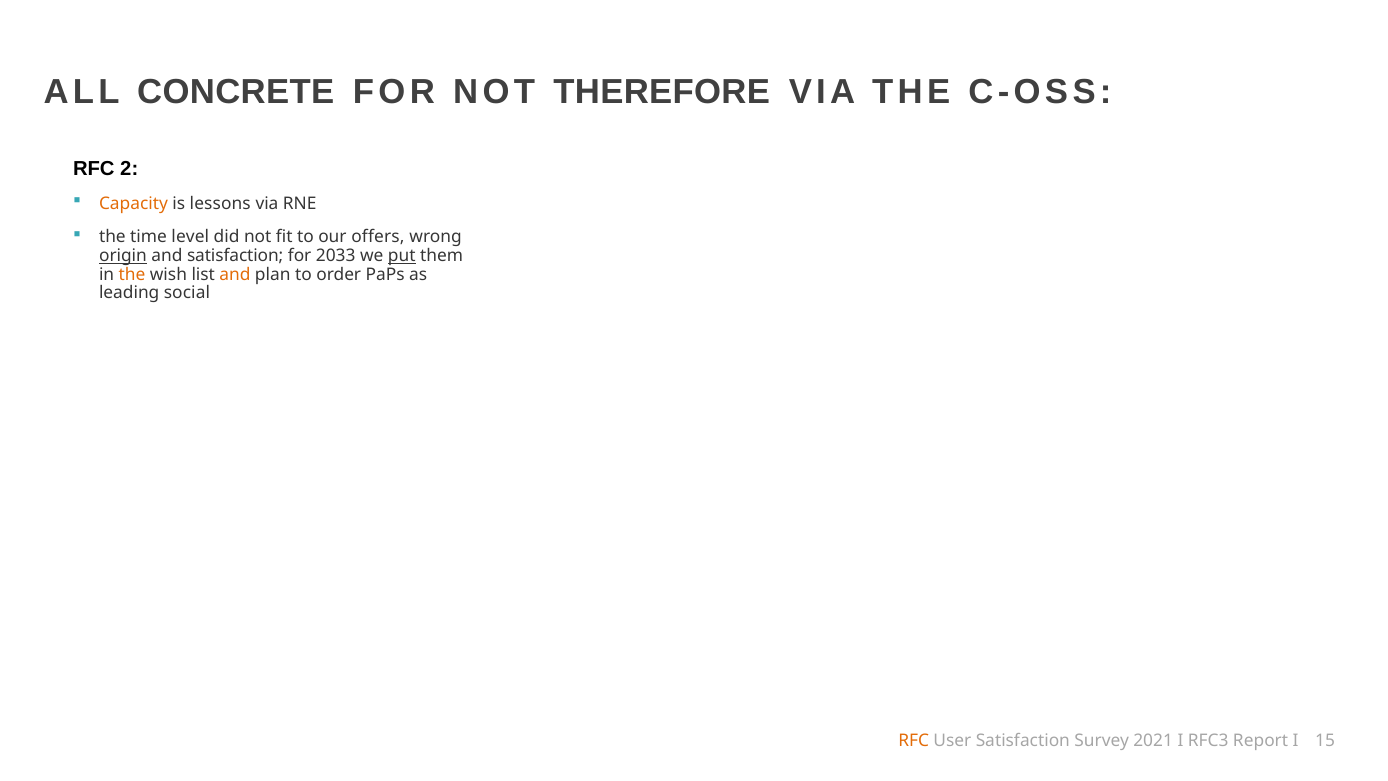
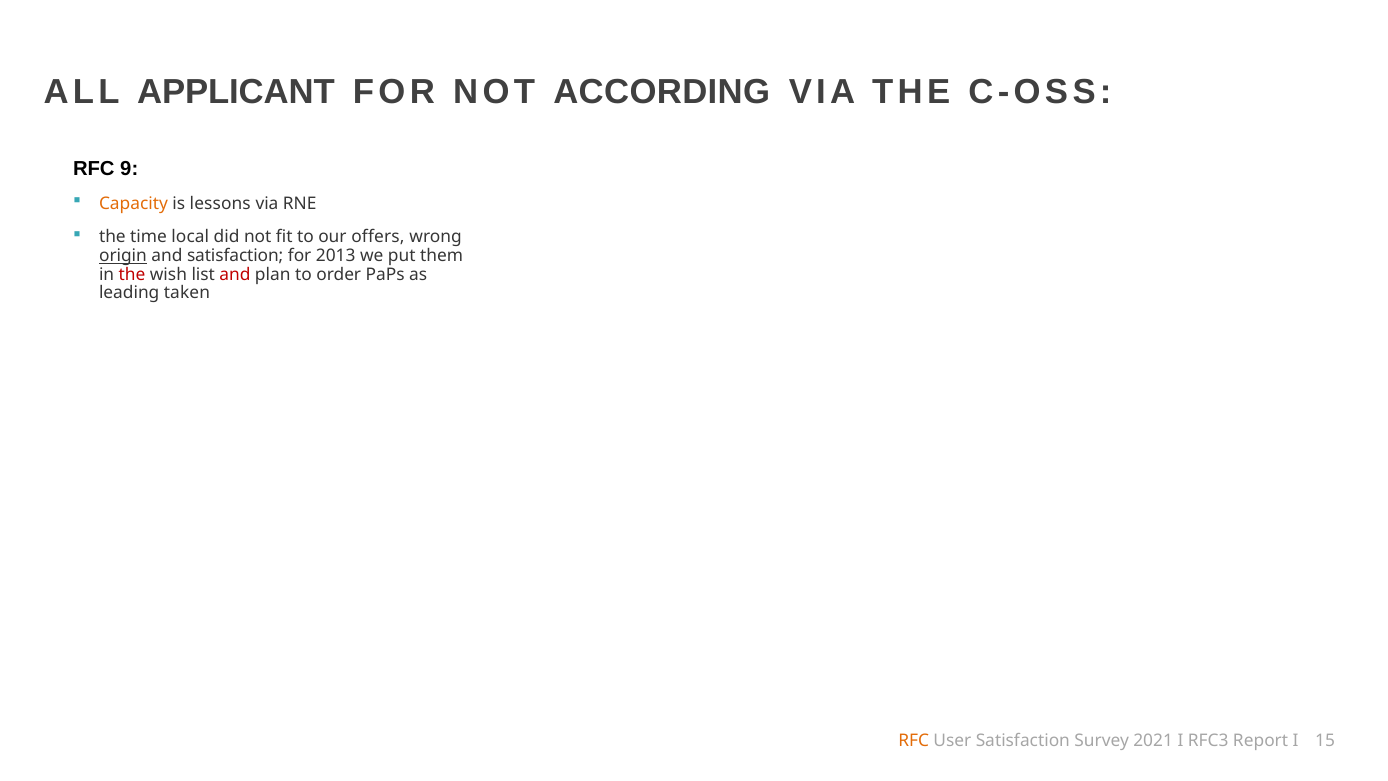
CONCRETE: CONCRETE -> APPLICANT
THEREFORE: THEREFORE -> ACCORDING
2: 2 -> 9
level: level -> local
2033: 2033 -> 2013
put underline: present -> none
the at (132, 274) colour: orange -> red
and at (235, 274) colour: orange -> red
social: social -> taken
